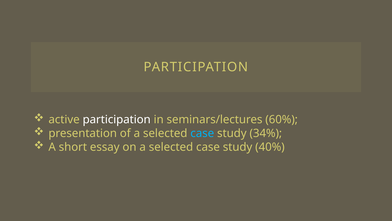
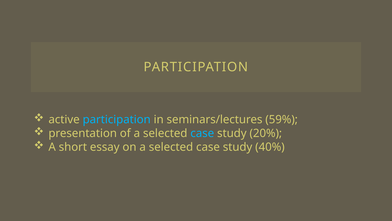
participation at (117, 119) colour: white -> light blue
60%: 60% -> 59%
34%: 34% -> 20%
